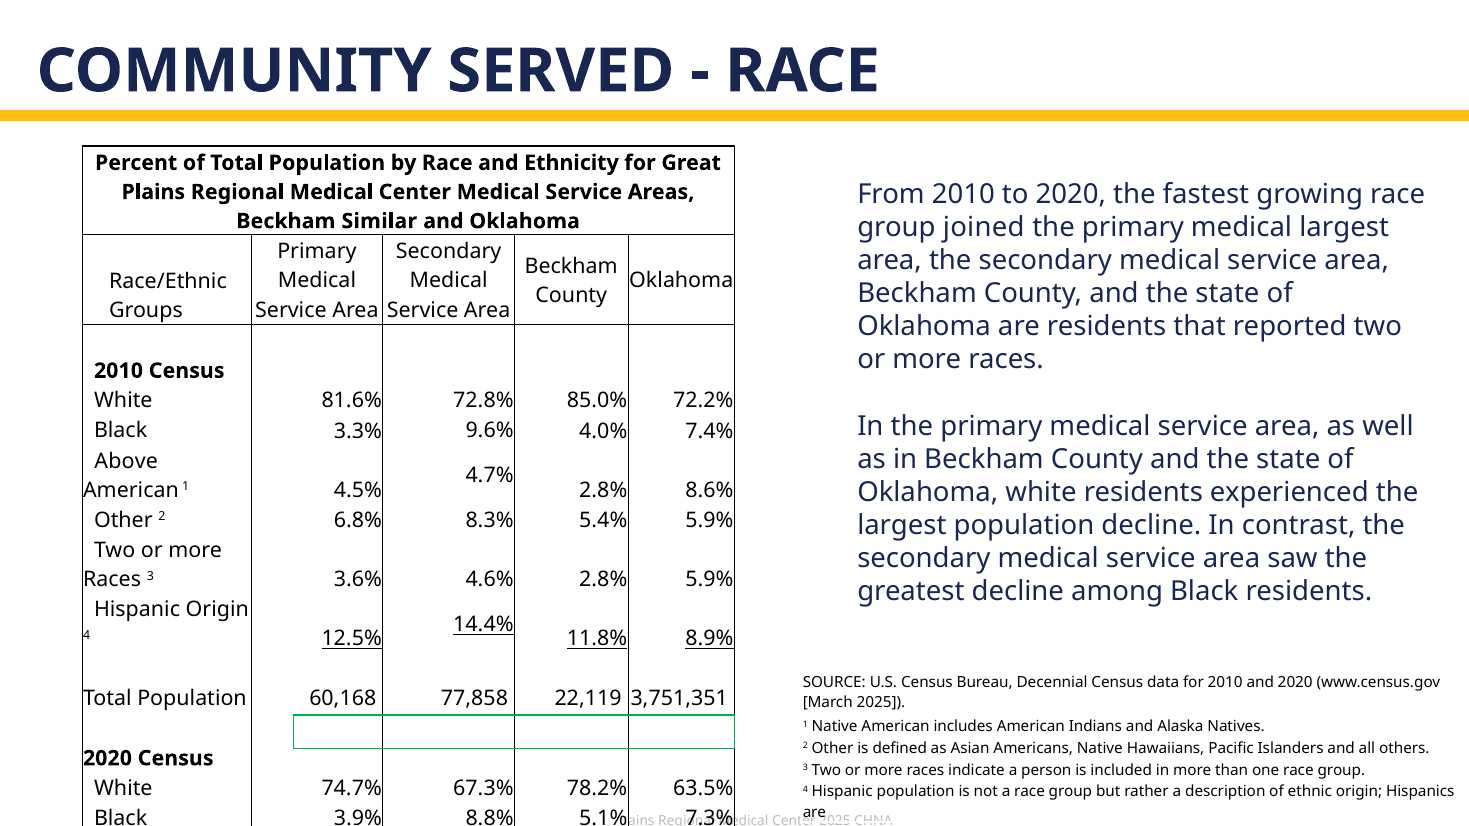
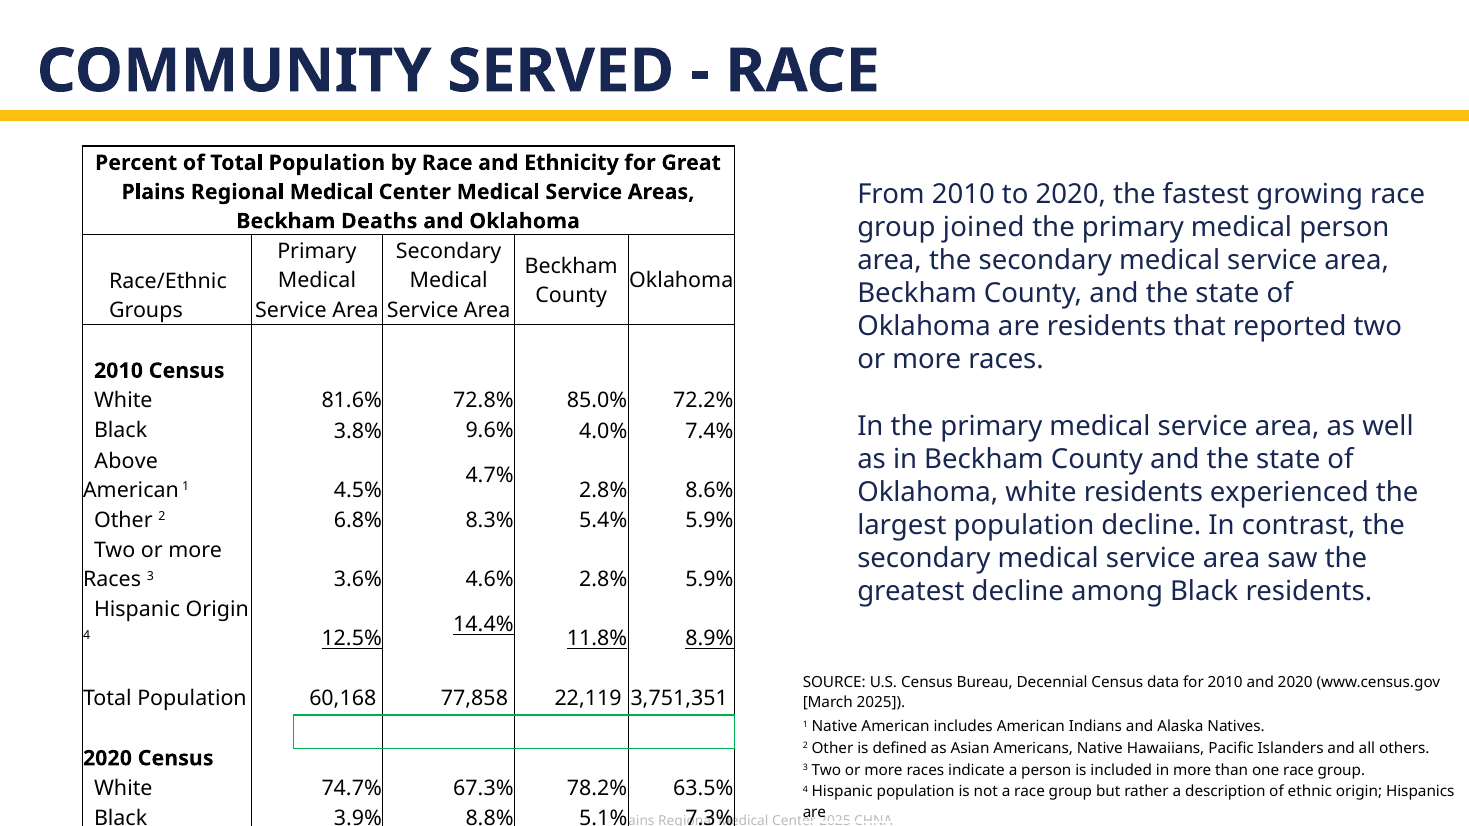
Similar: Similar -> Deaths
medical largest: largest -> person
Black 3.3%: 3.3% -> 3.8%
